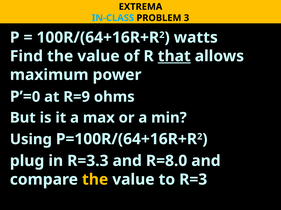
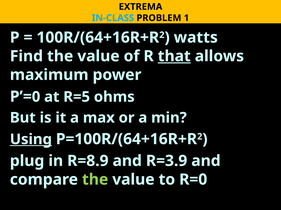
3: 3 -> 1
R=9: R=9 -> R=5
Using underline: none -> present
R=3.3: R=3.3 -> R=8.9
R=8.0: R=8.0 -> R=3.9
the at (95, 180) colour: yellow -> light green
R=3: R=3 -> R=0
